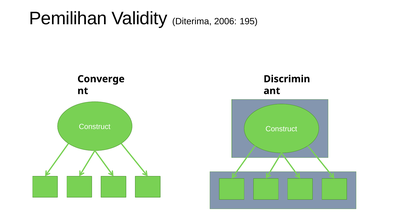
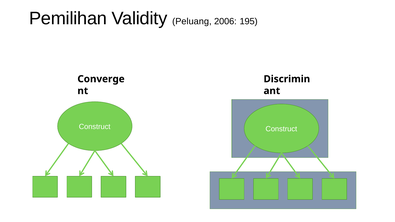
Diterima: Diterima -> Peluang
